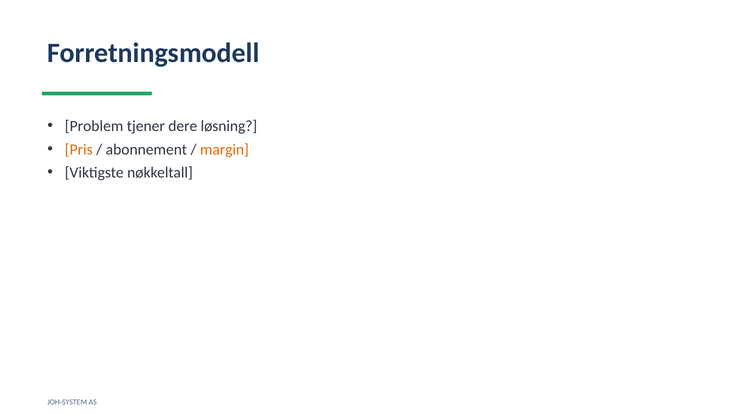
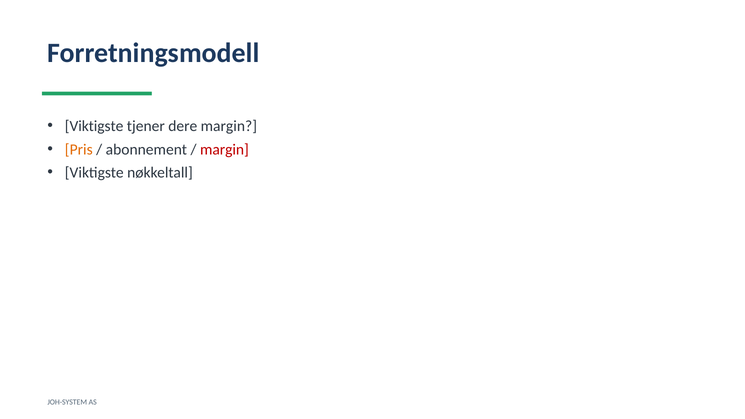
Problem at (94, 126): Problem -> Viktigste
dere løsning: løsning -> margin
margin at (224, 149) colour: orange -> red
